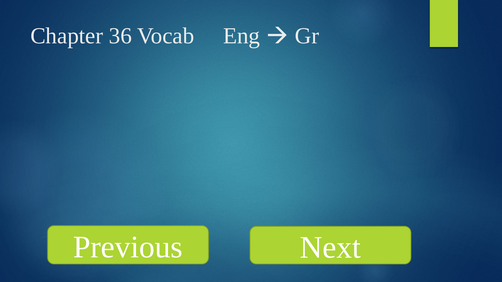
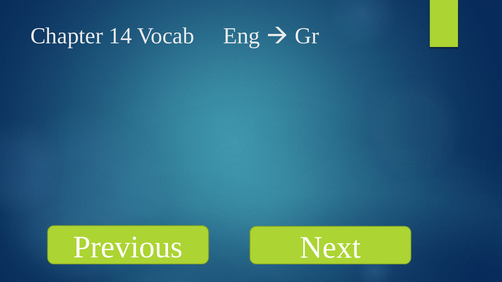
36: 36 -> 14
